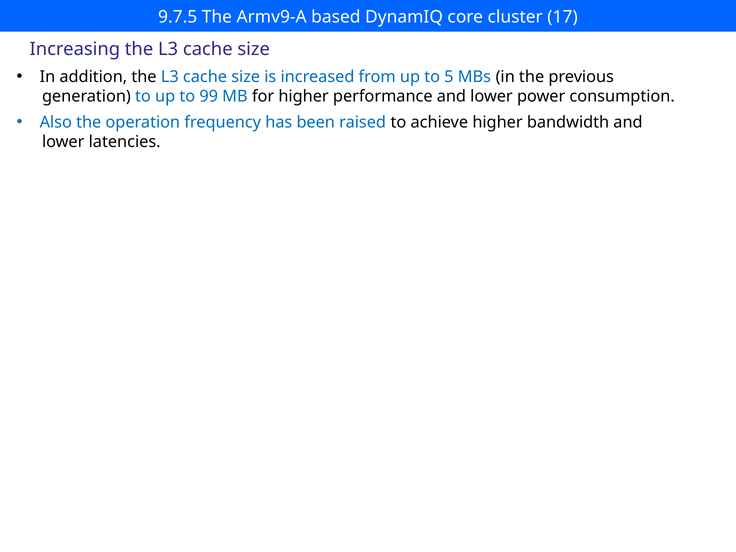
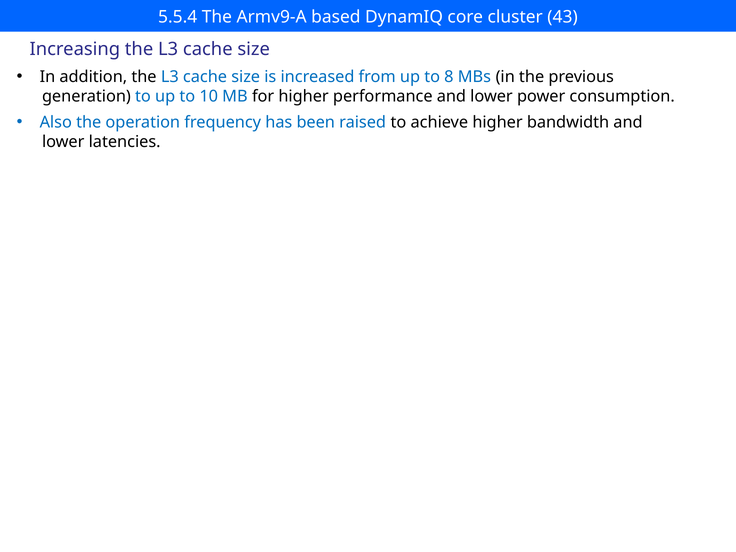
9.7.5: 9.7.5 -> 5.5.4
17: 17 -> 43
5: 5 -> 8
99: 99 -> 10
